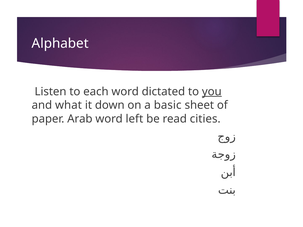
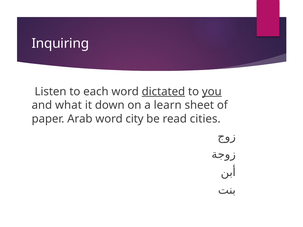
Alphabet: Alphabet -> Inquiring
dictated underline: none -> present
basic: basic -> learn
left: left -> city
